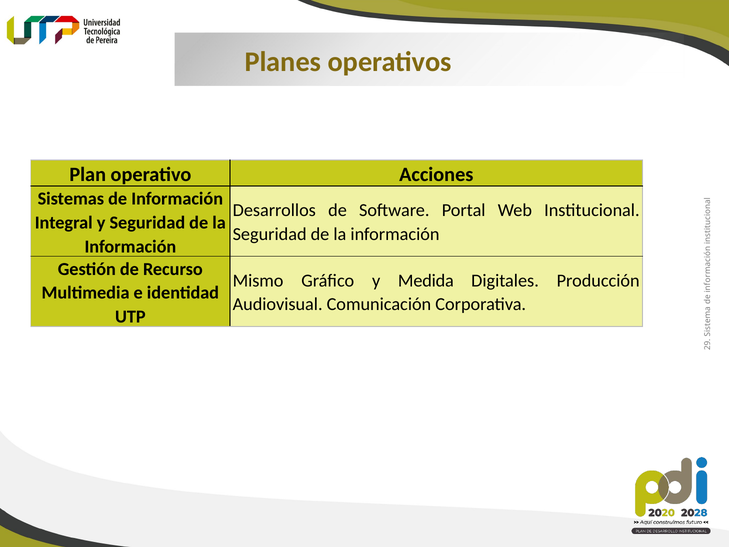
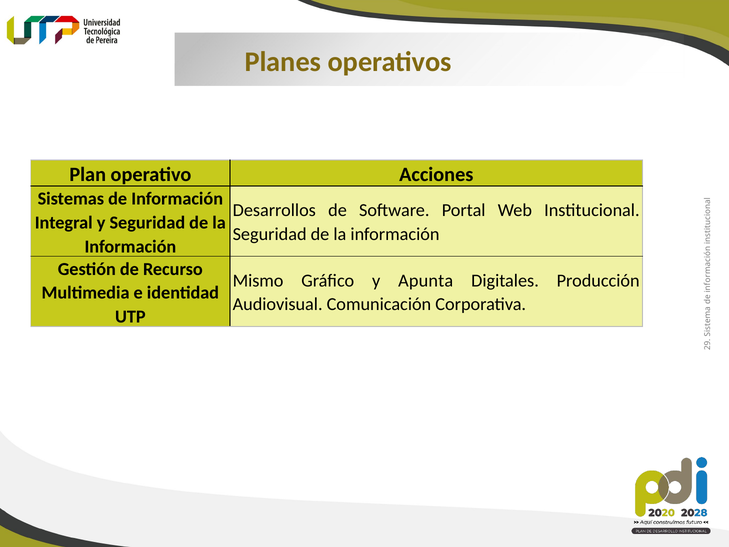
Medida: Medida -> Apunta
